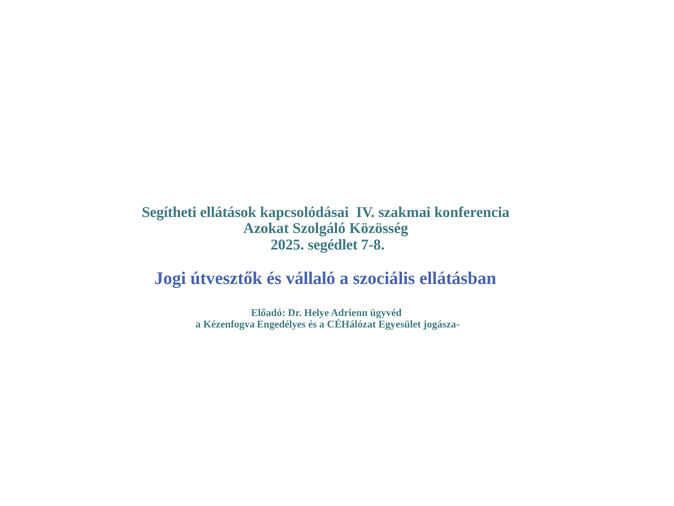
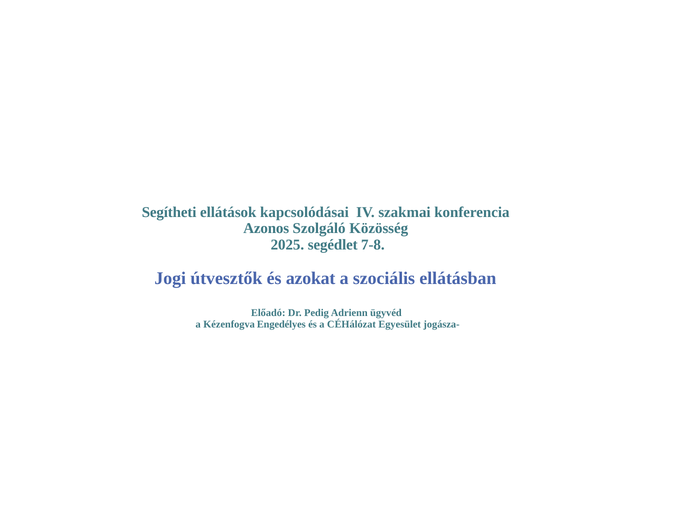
Azokat: Azokat -> Azonos
vállaló: vállaló -> azokat
Helye: Helye -> Pedig
